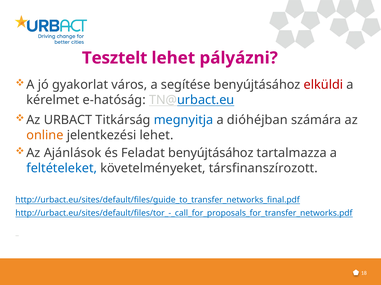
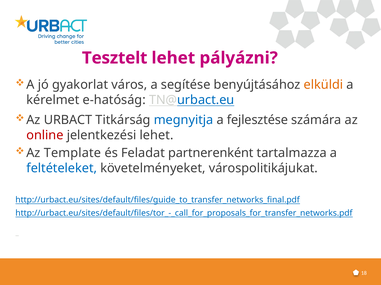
elküldi colour: red -> orange
dióhéjban: dióhéjban -> fejlesztése
online colour: orange -> red
Ajánlások: Ajánlások -> Template
Feladat benyújtásához: benyújtásához -> partnerenként
társfinanszírozott: társfinanszírozott -> várospolitikájukat
